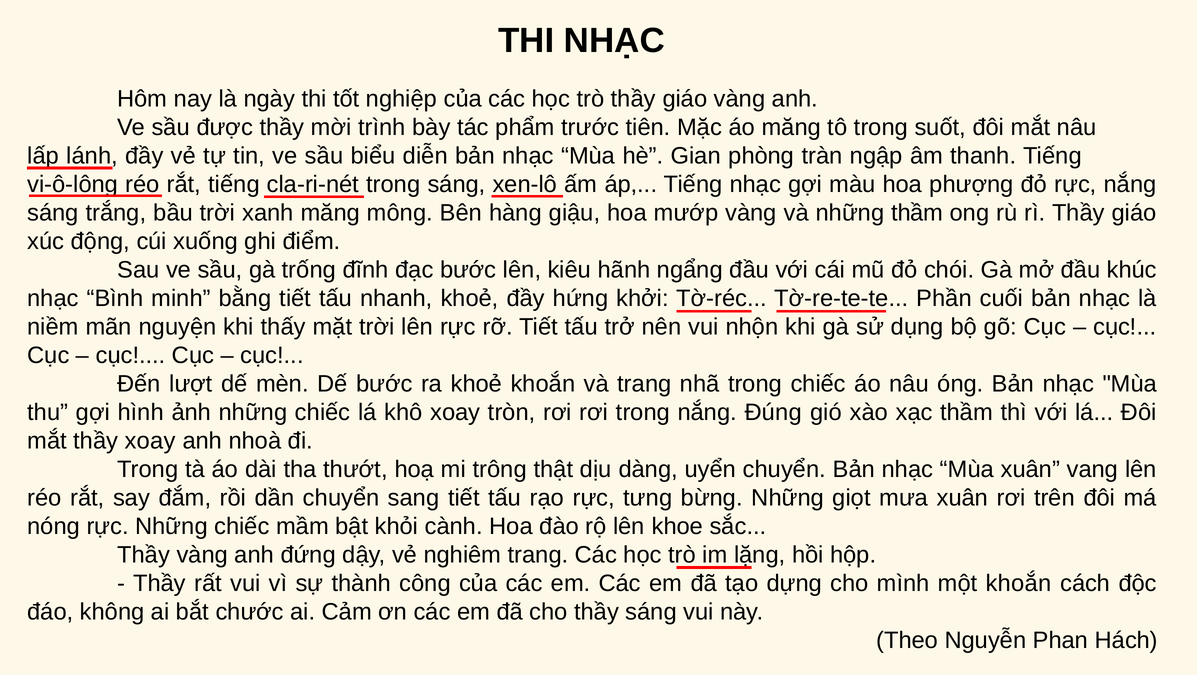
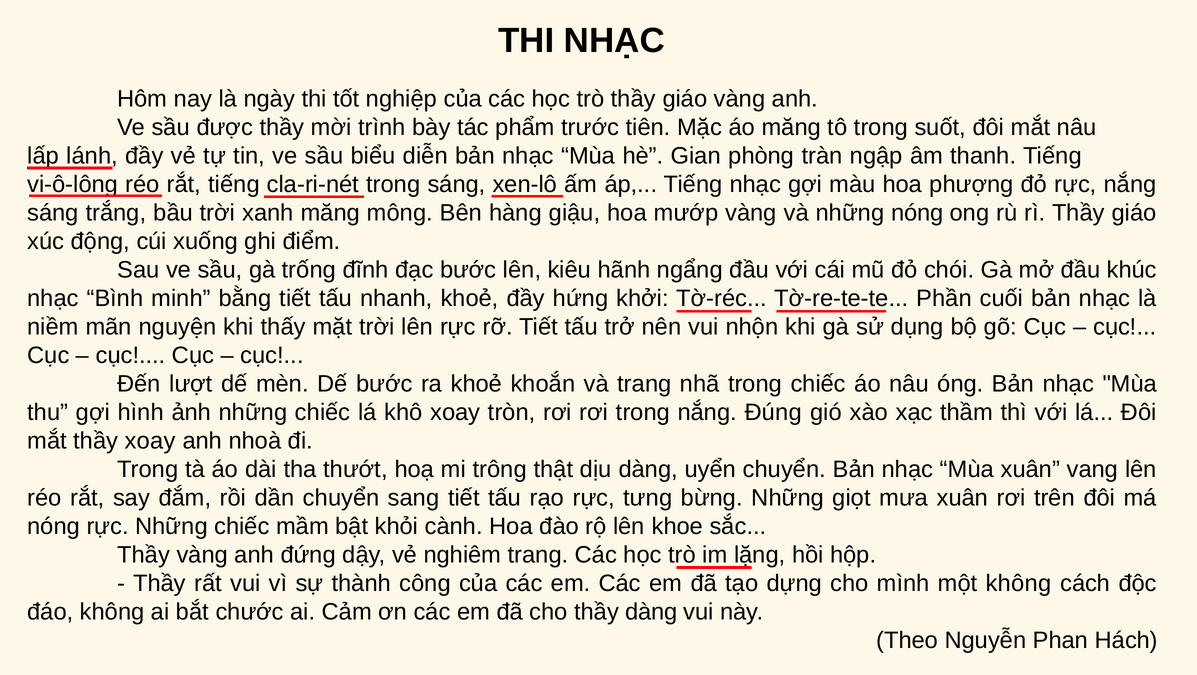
những thầm: thầm -> nóng
một khoắn: khoắn -> không
thầy sáng: sáng -> dàng
